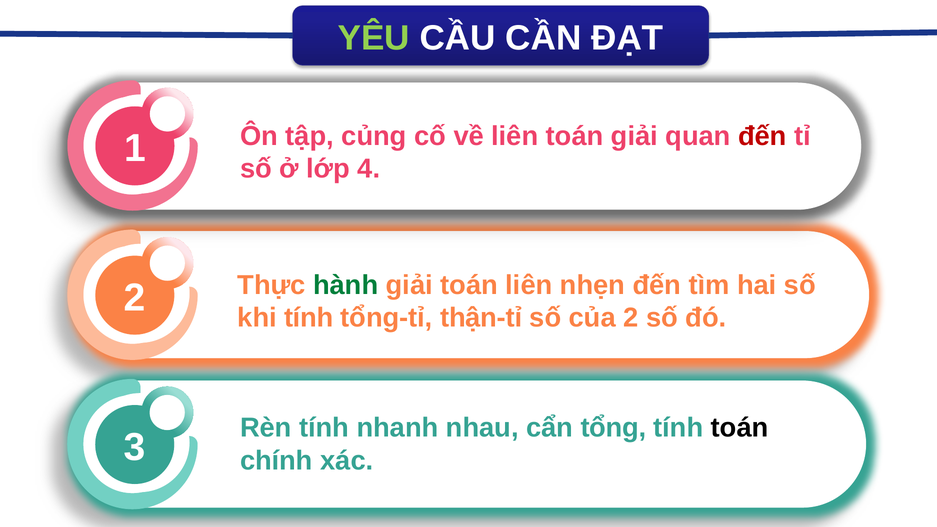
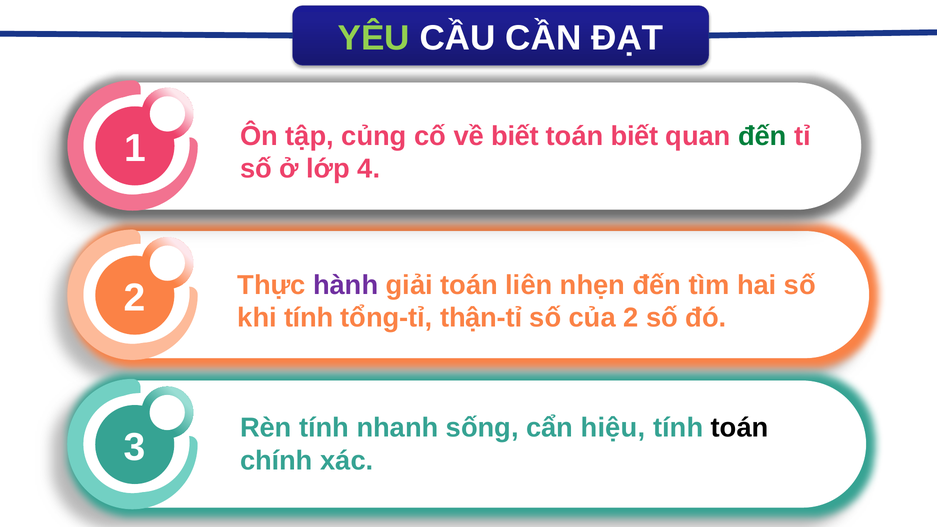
về liên: liên -> biết
toán giải: giải -> biết
đến at (762, 136) colour: red -> green
hành colour: green -> purple
nhau: nhau -> sống
tổng: tổng -> hiệu
